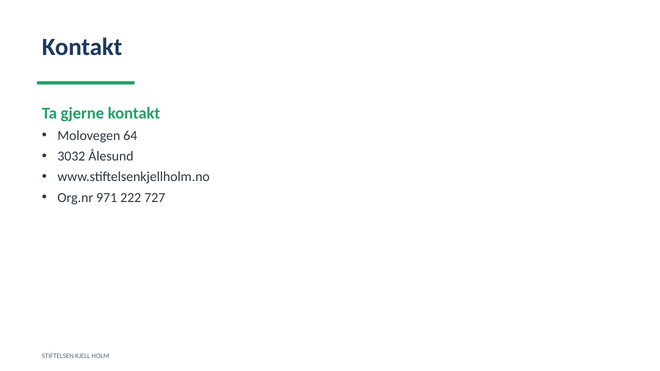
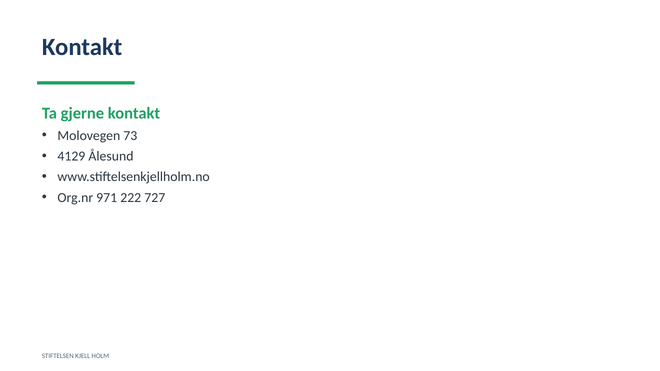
64: 64 -> 73
3032: 3032 -> 4129
